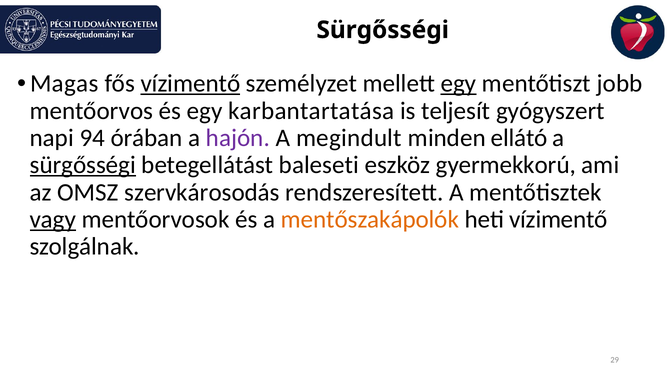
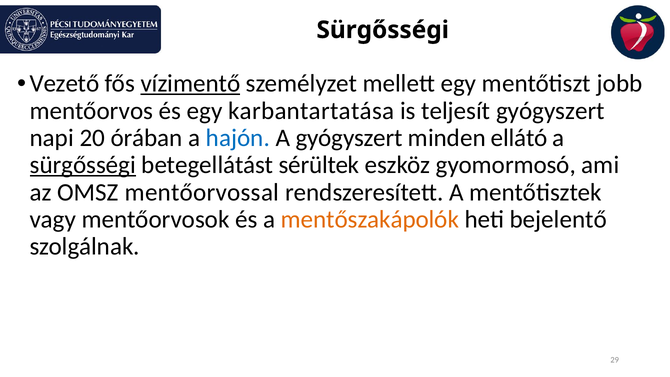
Magas: Magas -> Vezető
egy at (458, 84) underline: present -> none
94: 94 -> 20
hajón colour: purple -> blue
A megindult: megindult -> gyógyszert
baleseti: baleseti -> sérültek
gyermekkorú: gyermekkorú -> gyomormosó
szervkárosodás: szervkárosodás -> mentőorvossal
vagy underline: present -> none
heti vízimentő: vízimentő -> bejelentő
